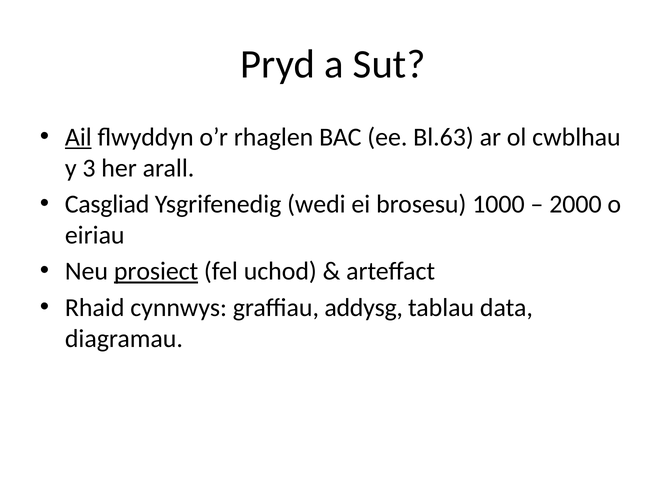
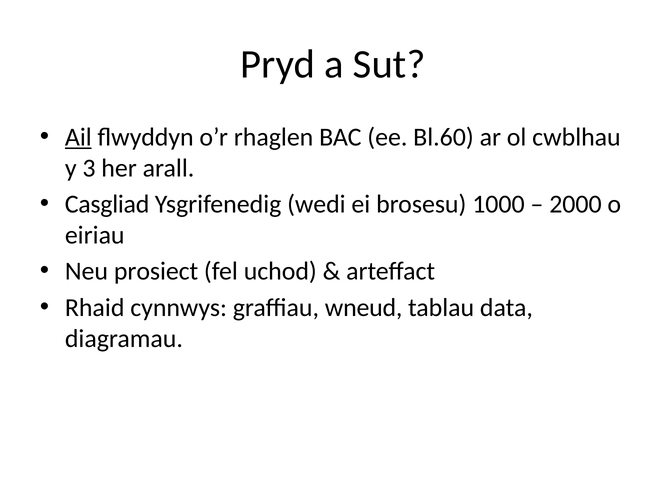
Bl.63: Bl.63 -> Bl.60
prosiect underline: present -> none
addysg: addysg -> wneud
